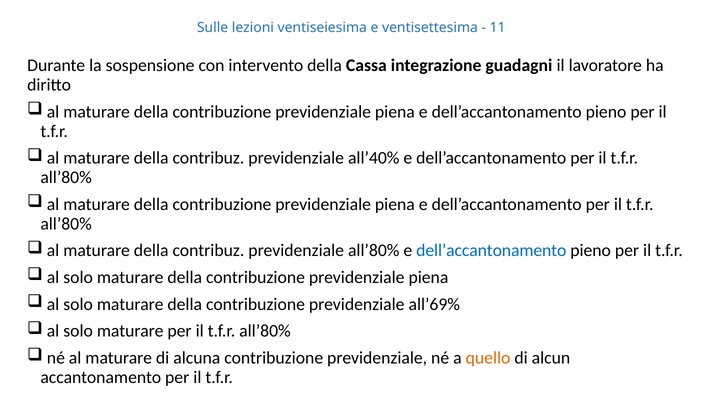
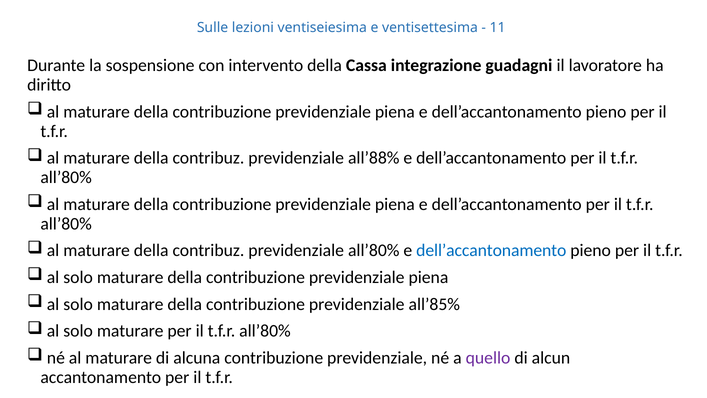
all’40%: all’40% -> all’88%
all’69%: all’69% -> all’85%
quello colour: orange -> purple
